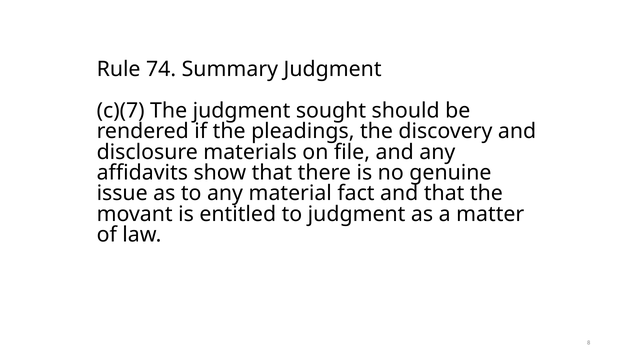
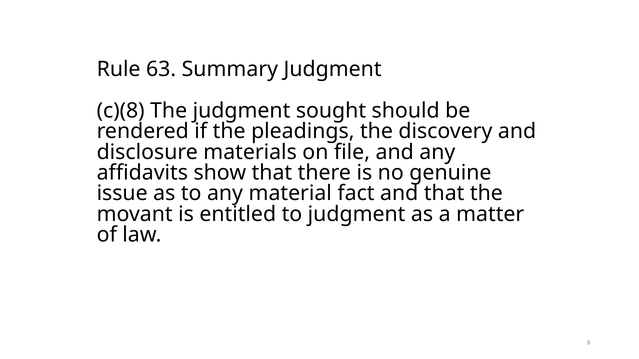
74: 74 -> 63
c)(7: c)(7 -> c)(8
